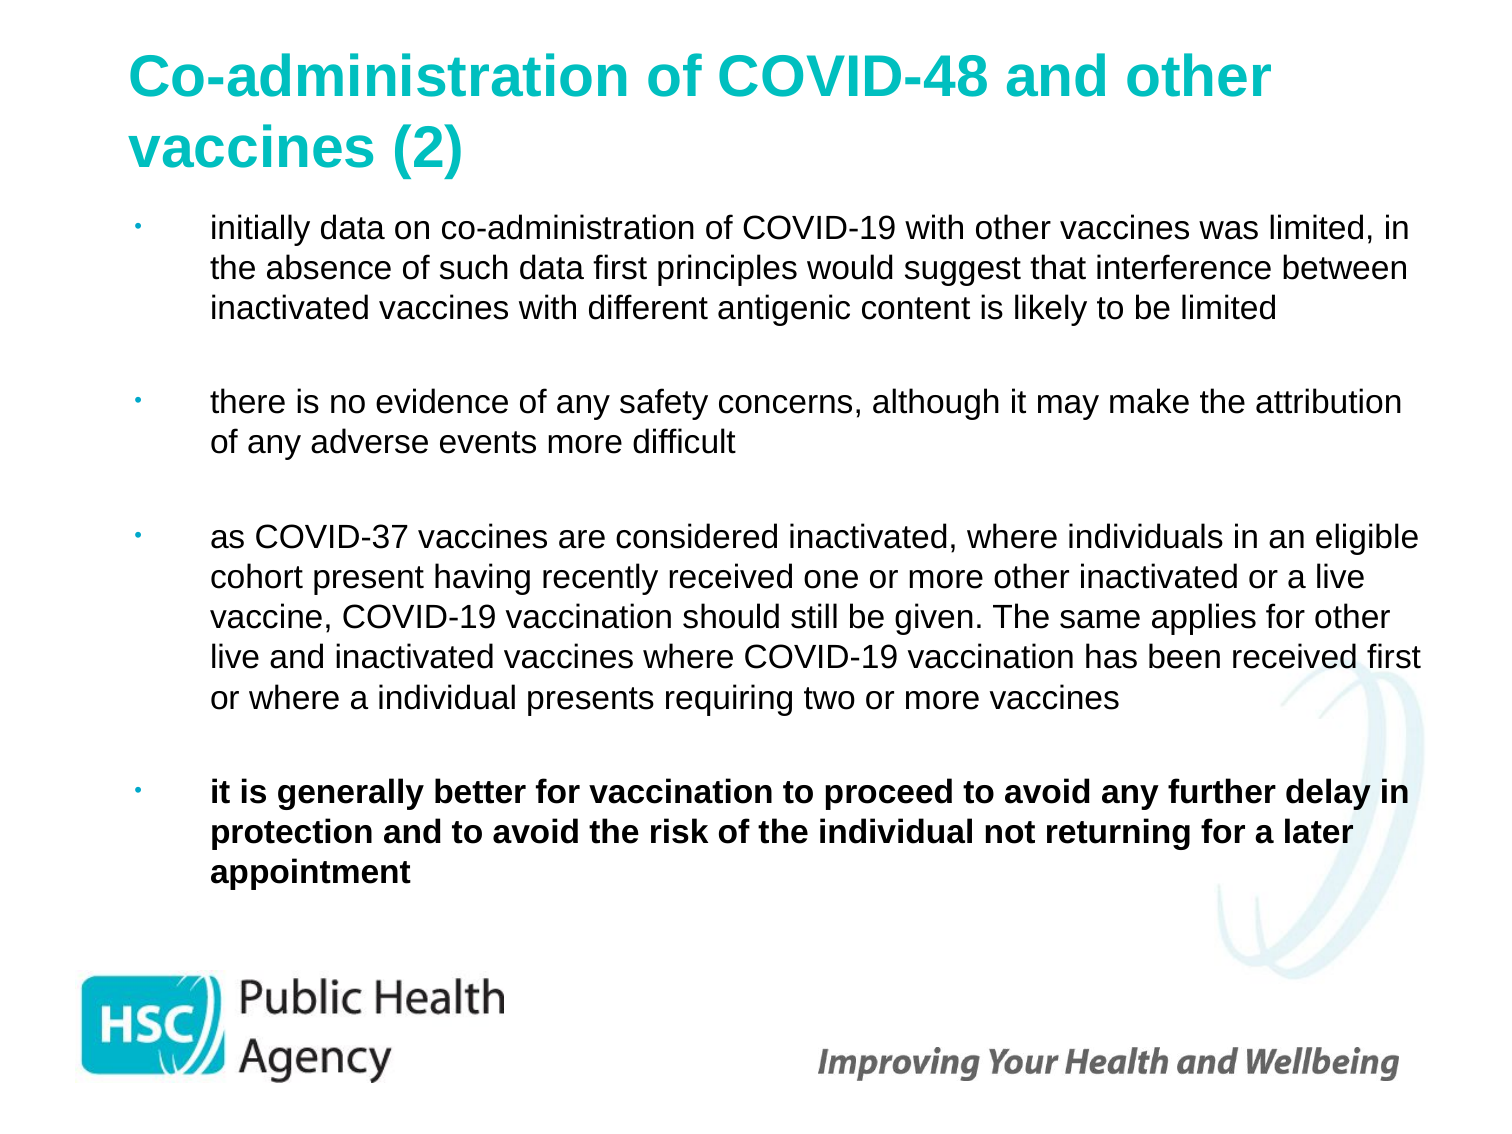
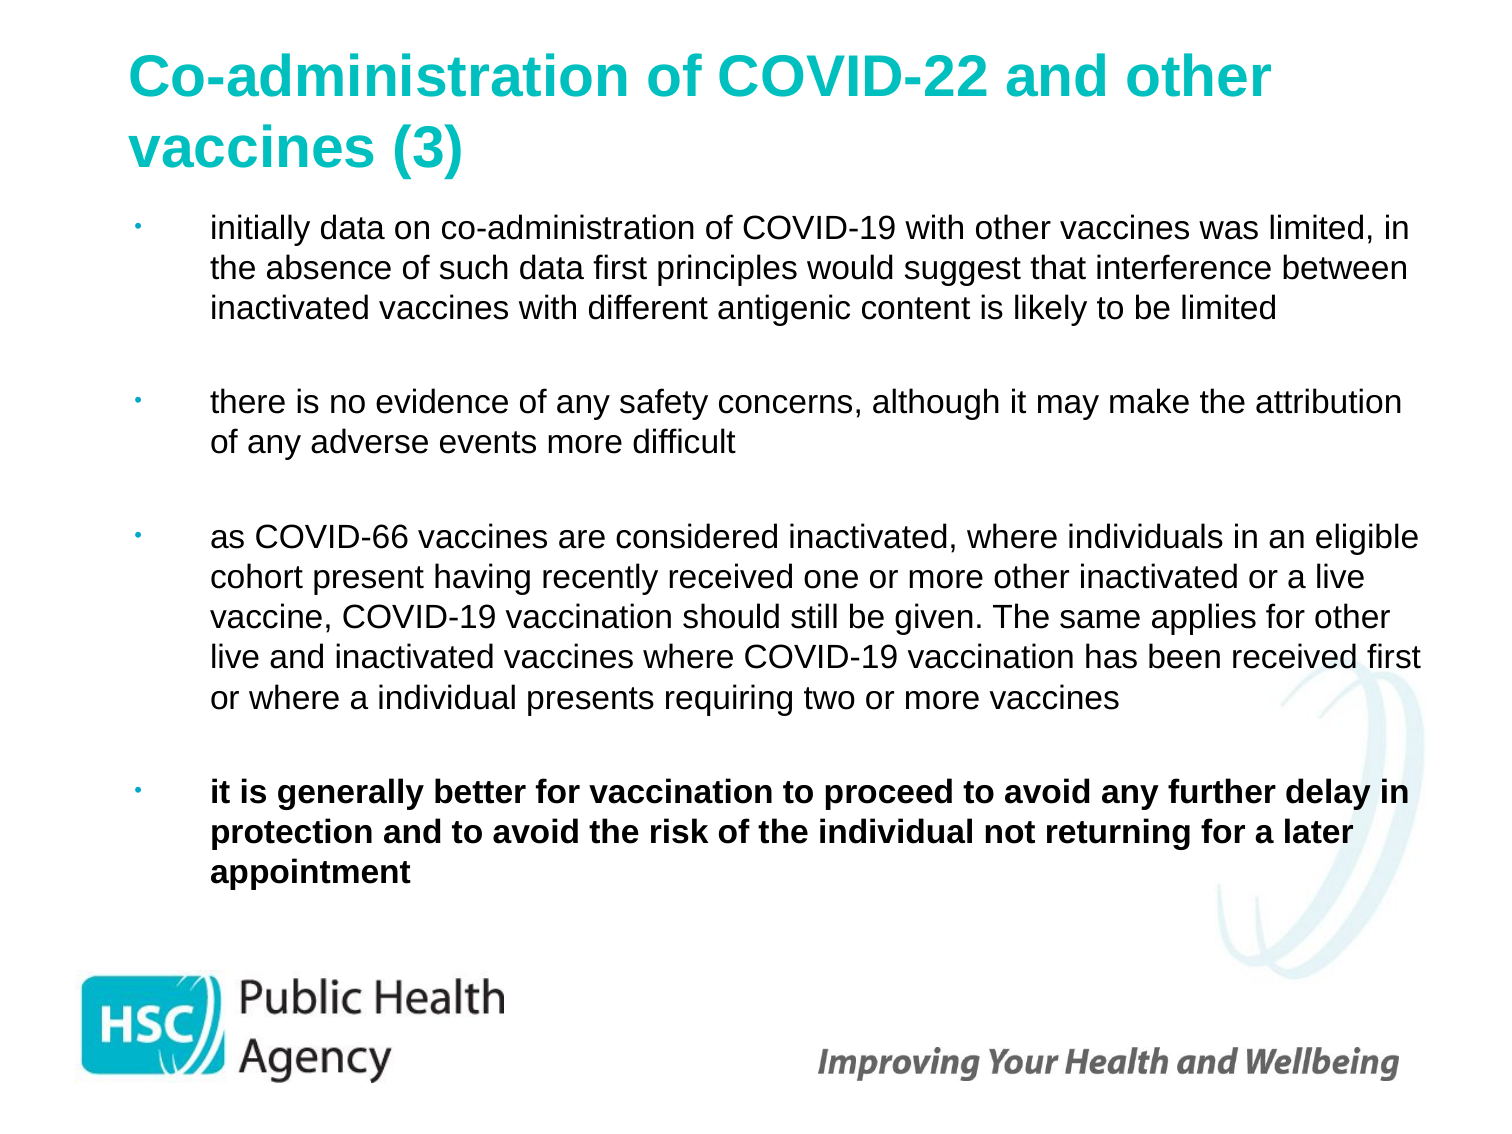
COVID-48: COVID-48 -> COVID-22
2: 2 -> 3
COVID-37: COVID-37 -> COVID-66
